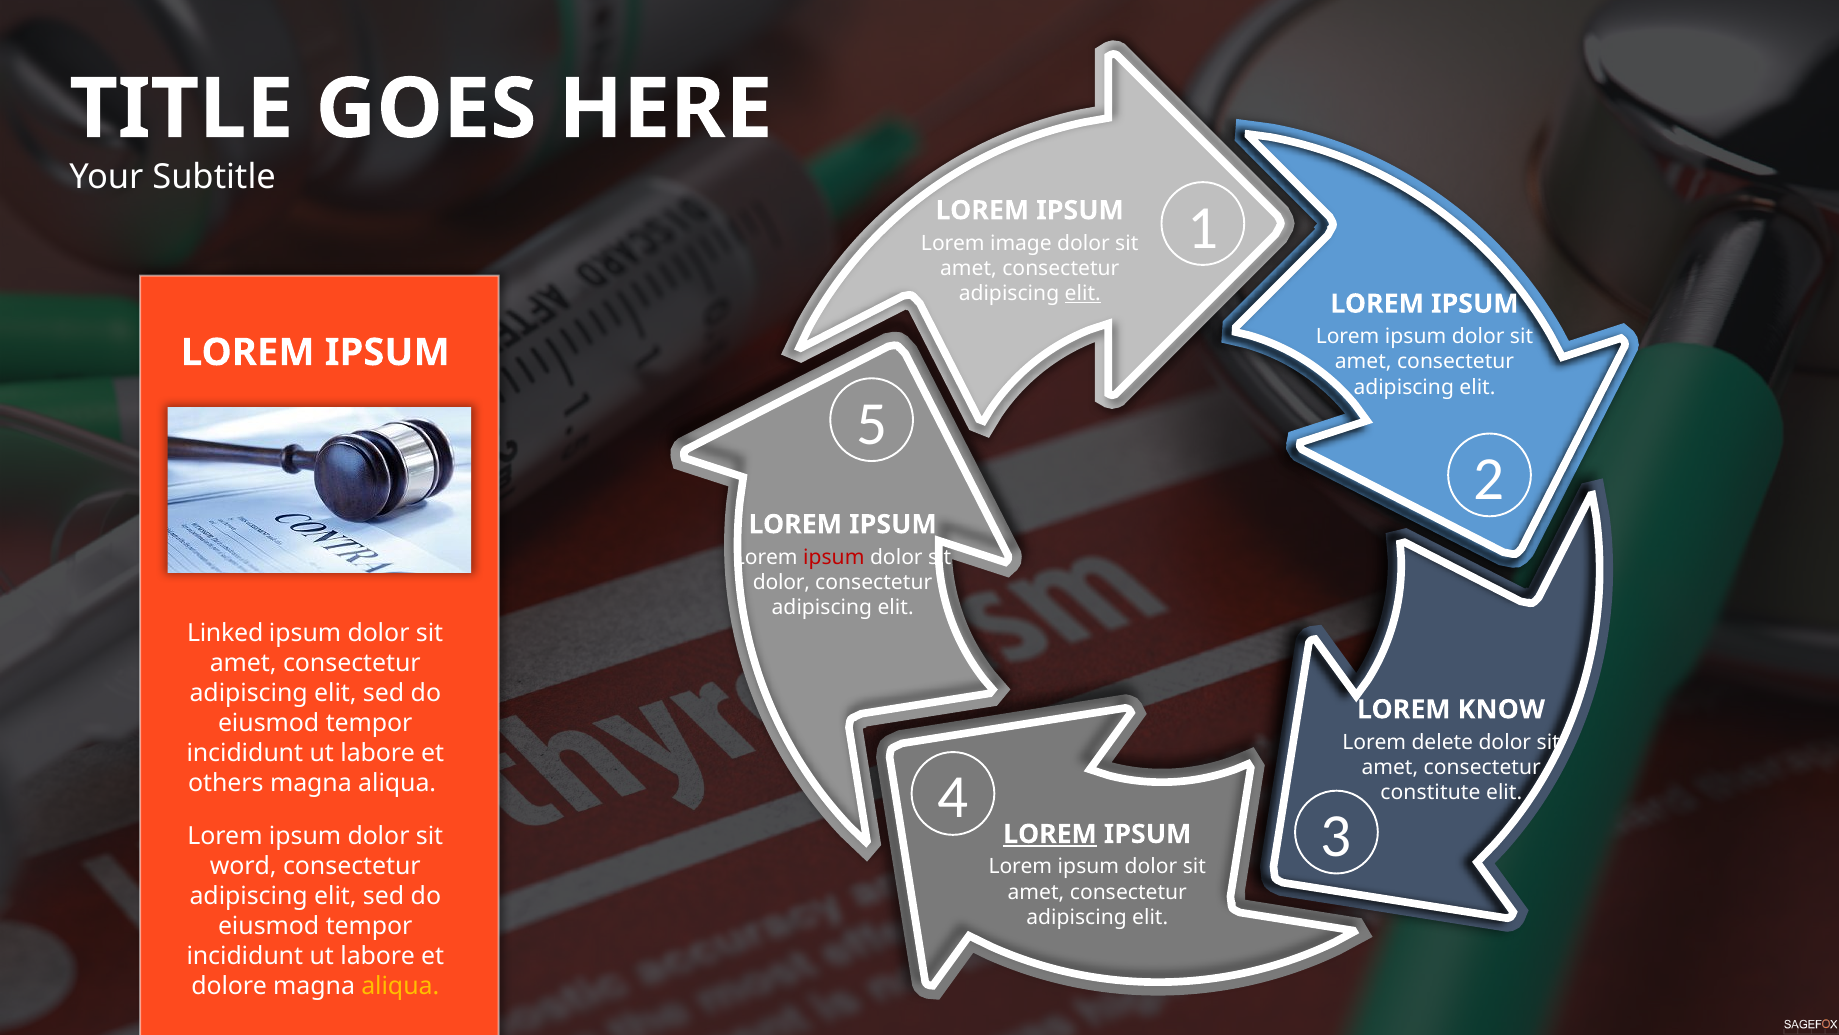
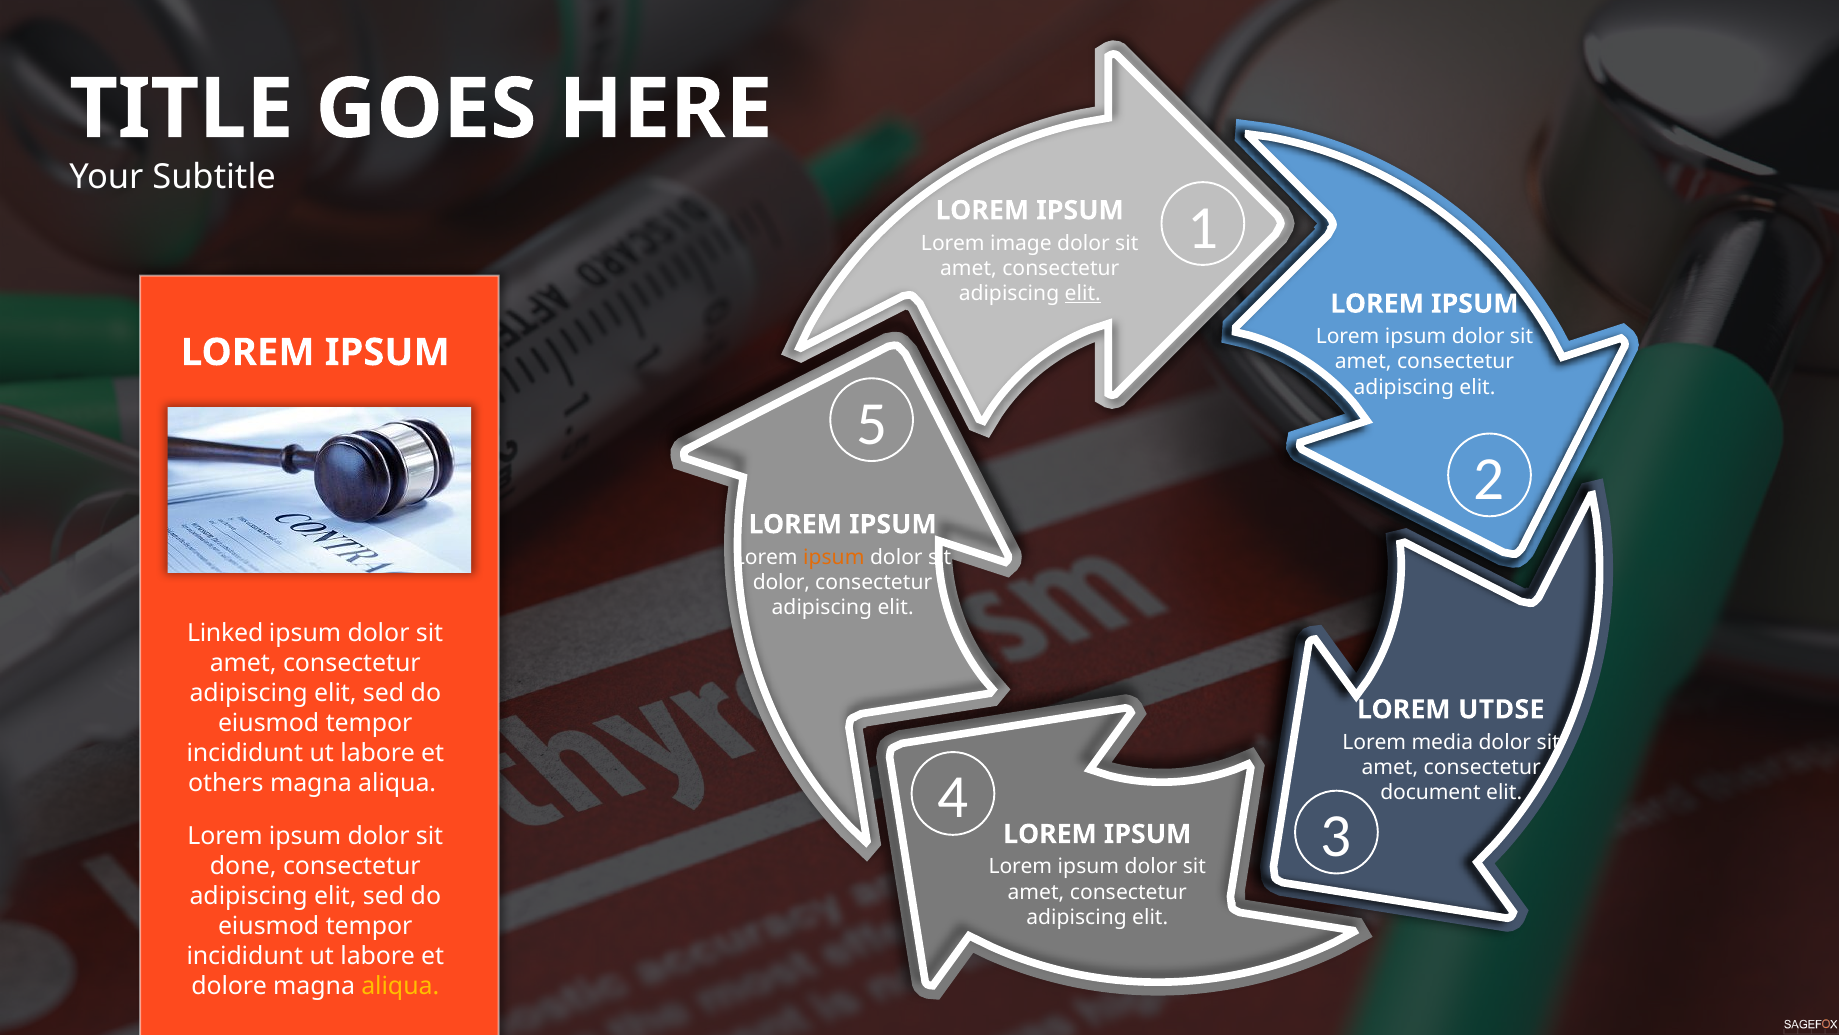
ipsum at (834, 557) colour: red -> orange
KNOW: KNOW -> UTDSE
delete: delete -> media
constitute: constitute -> document
LOREM at (1050, 834) underline: present -> none
word: word -> done
